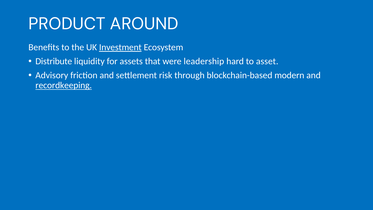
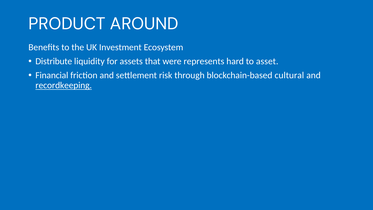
Investment underline: present -> none
leadership: leadership -> represents
Advisory: Advisory -> Financial
modern: modern -> cultural
